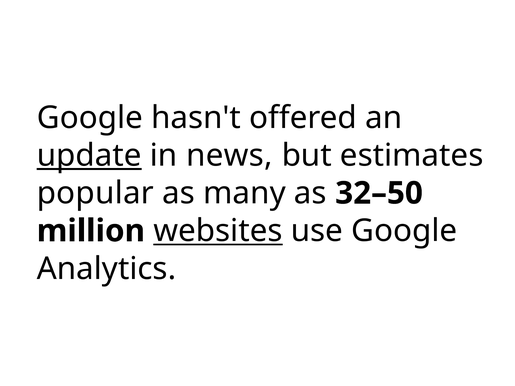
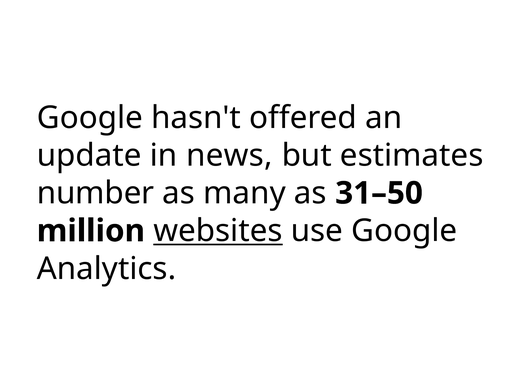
update underline: present -> none
popular: popular -> number
32–50: 32–50 -> 31–50
